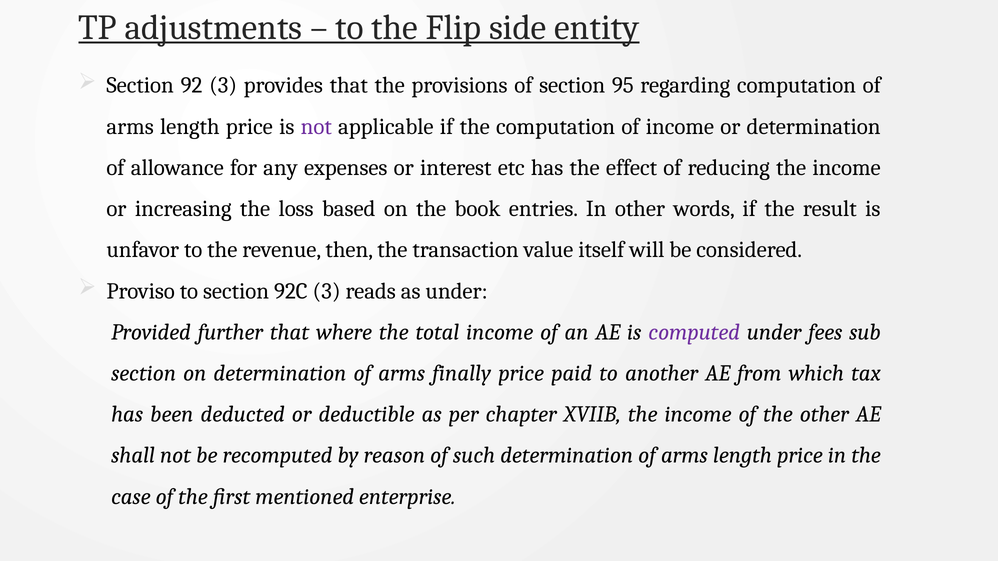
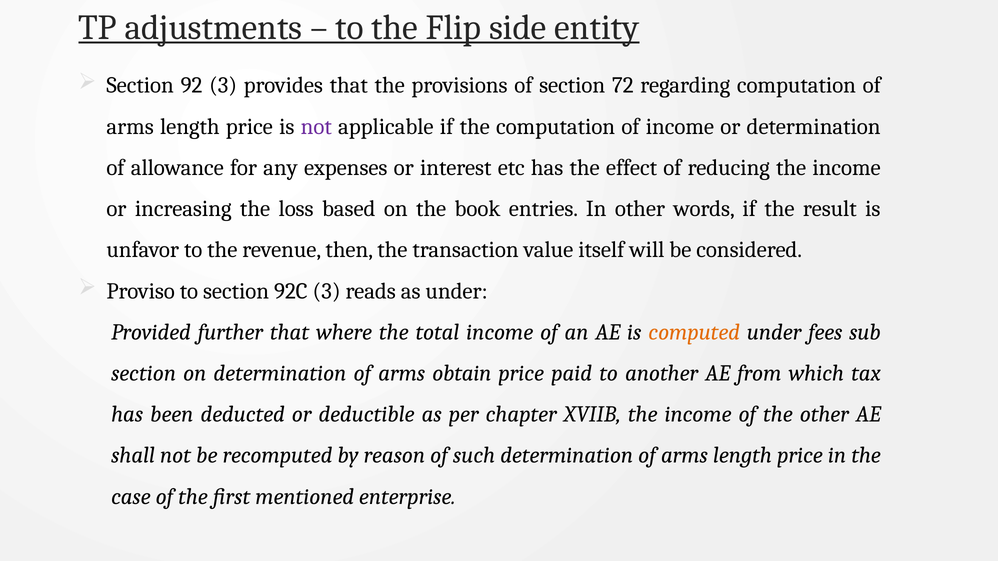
95: 95 -> 72
computed colour: purple -> orange
finally: finally -> obtain
